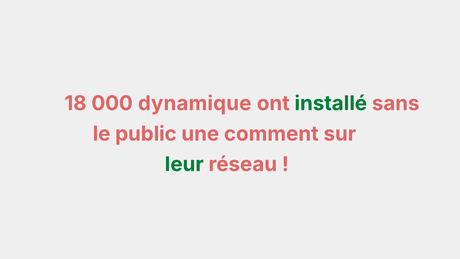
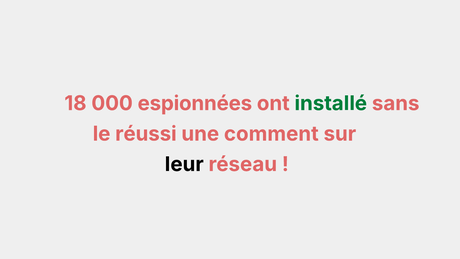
dynamique: dynamique -> espionnées
public: public -> réussi
leur colour: green -> black
